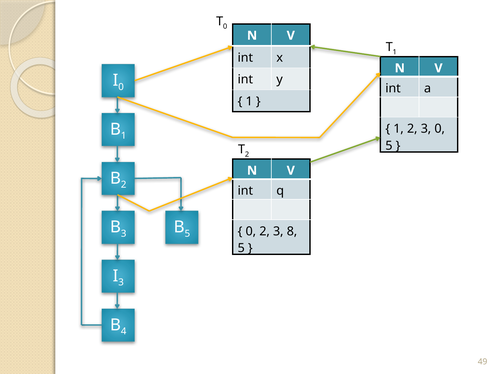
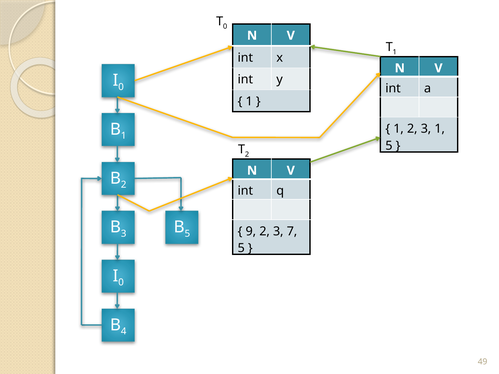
3 0: 0 -> 1
0 at (251, 231): 0 -> 9
8: 8 -> 7
3 at (121, 283): 3 -> 0
